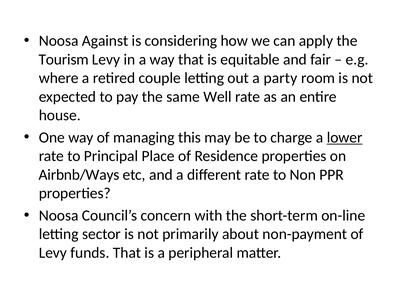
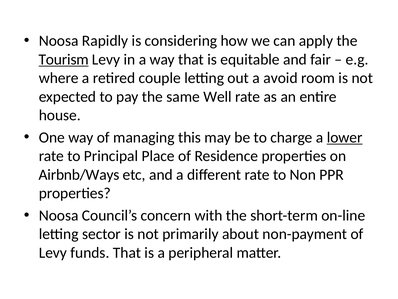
Against: Against -> Rapidly
Tourism underline: none -> present
party: party -> avoid
